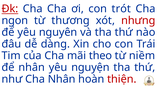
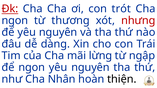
theo: theo -> lừng
niềm: niềm -> ngập
để nhân: nhân -> ngon
nguyện at (90, 68): nguyện -> nguyên
thiện colour: red -> black
